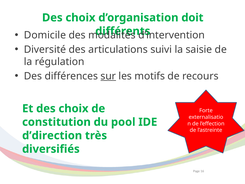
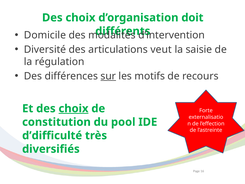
suivi: suivi -> veut
choix at (73, 108) underline: none -> present
d’direction: d’direction -> d’difficulté
